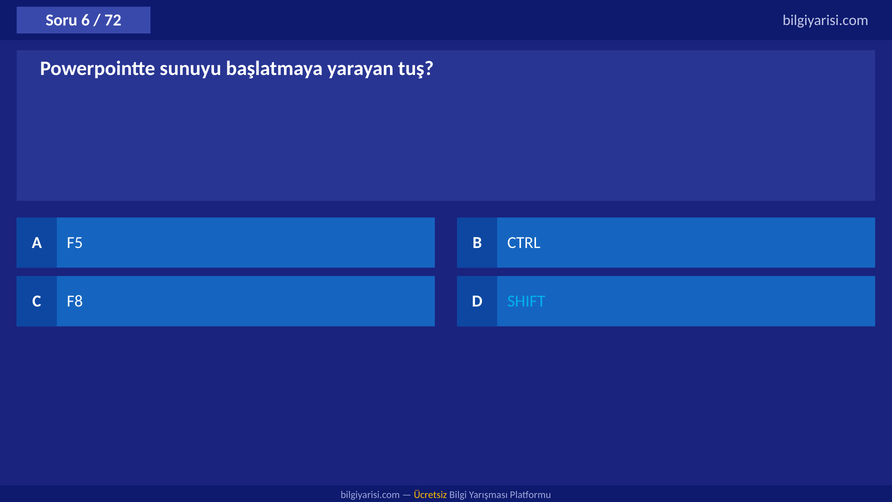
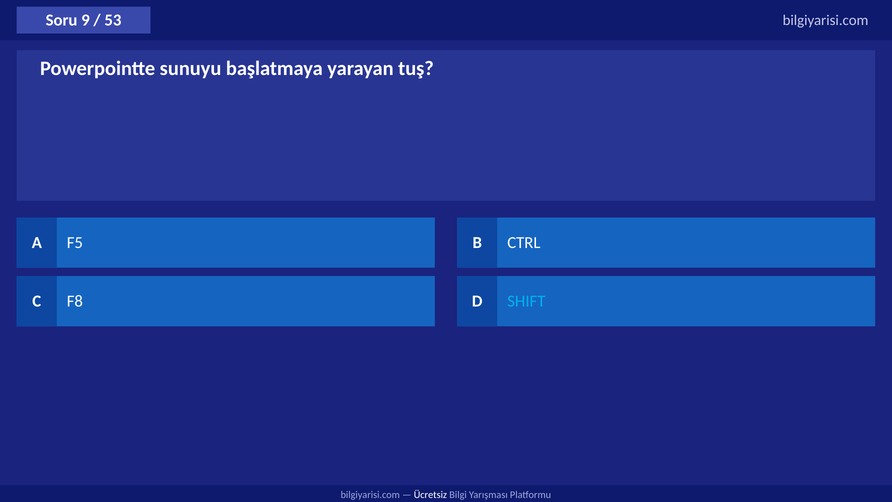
6: 6 -> 9
72: 72 -> 53
Ücretsiz colour: yellow -> white
